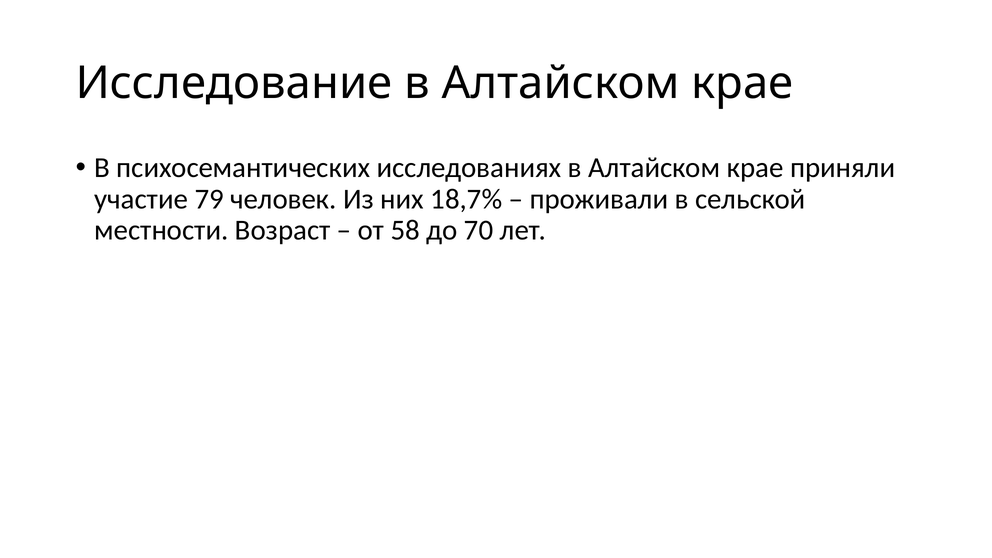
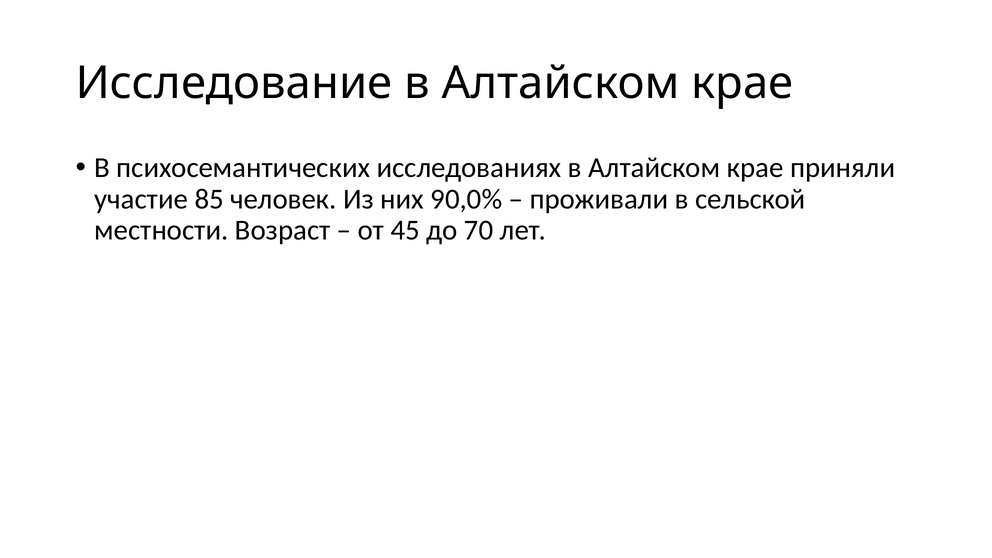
79: 79 -> 85
18,7%: 18,7% -> 90,0%
58: 58 -> 45
